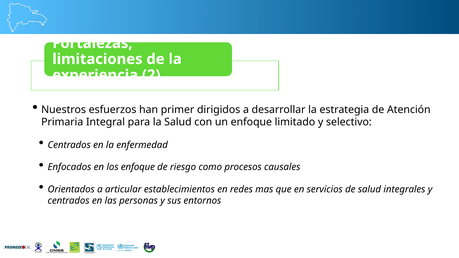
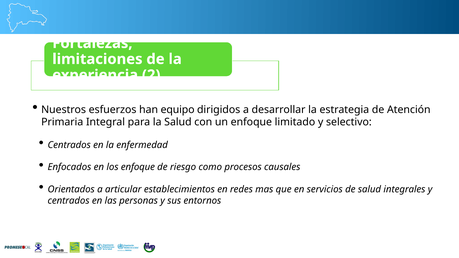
primer: primer -> equipo
